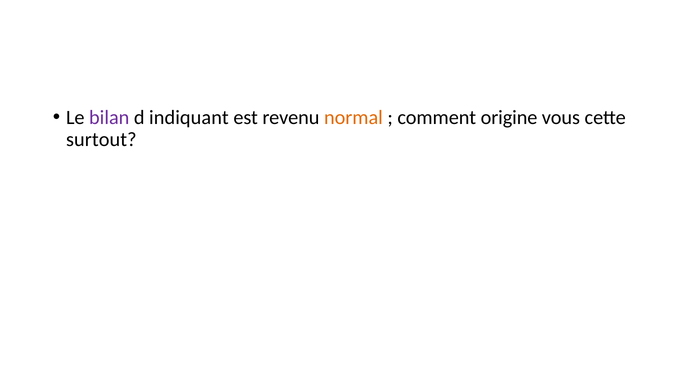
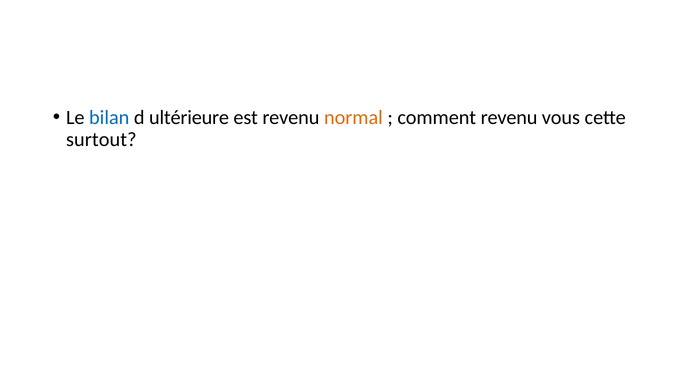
bilan colour: purple -> blue
indiquant: indiquant -> ultérieure
comment origine: origine -> revenu
